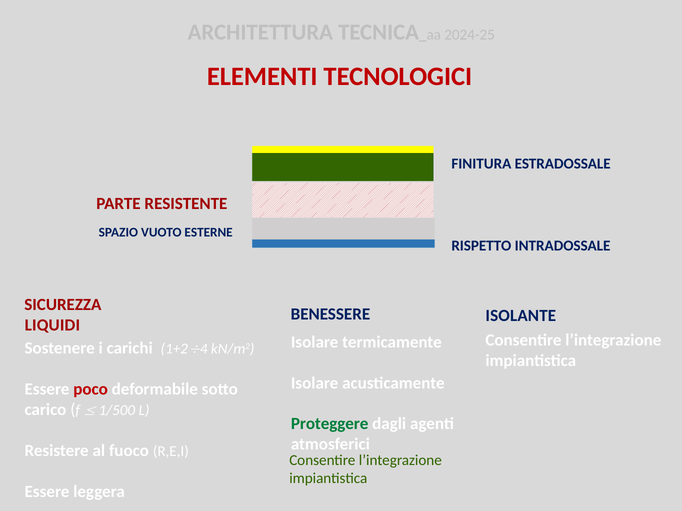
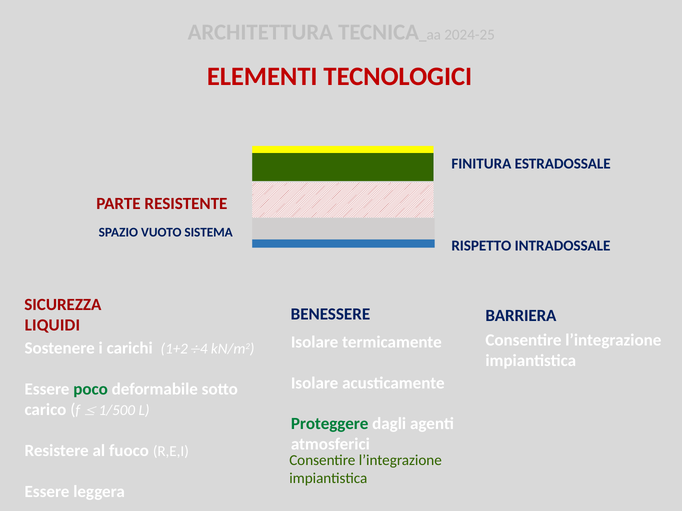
ESTERNE: ESTERNE -> SISTEMA
ISOLANTE: ISOLANTE -> BARRIERA
poco colour: red -> green
